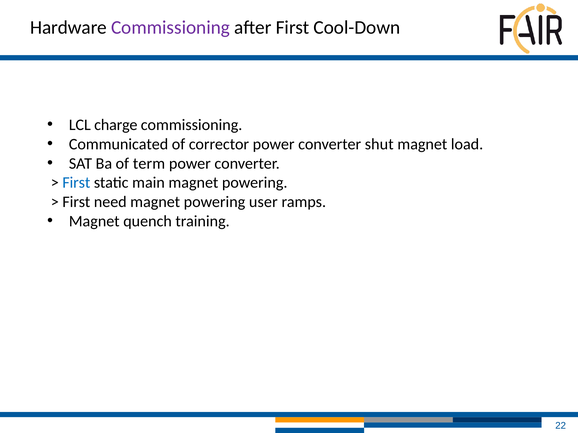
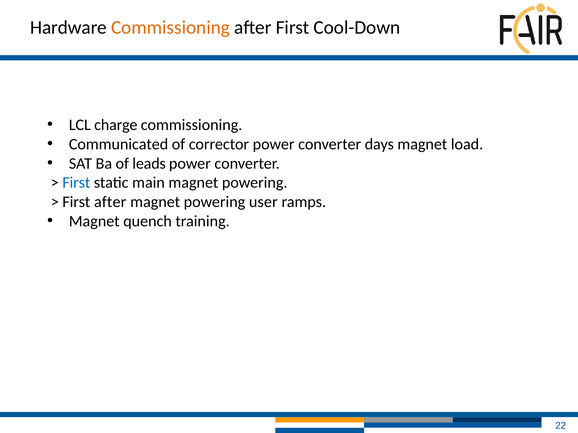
Commissioning at (170, 28) colour: purple -> orange
shut: shut -> days
term: term -> leads
First need: need -> after
